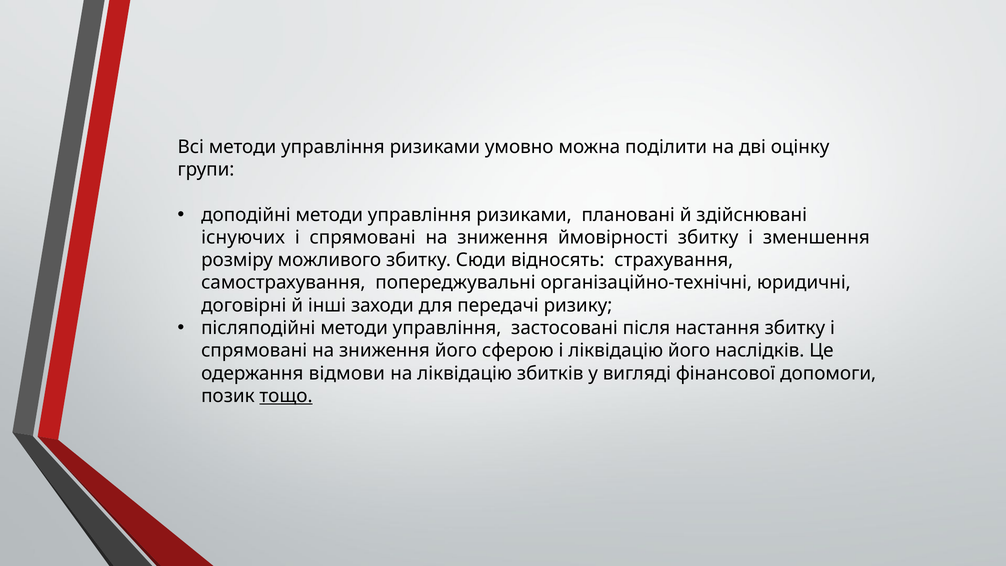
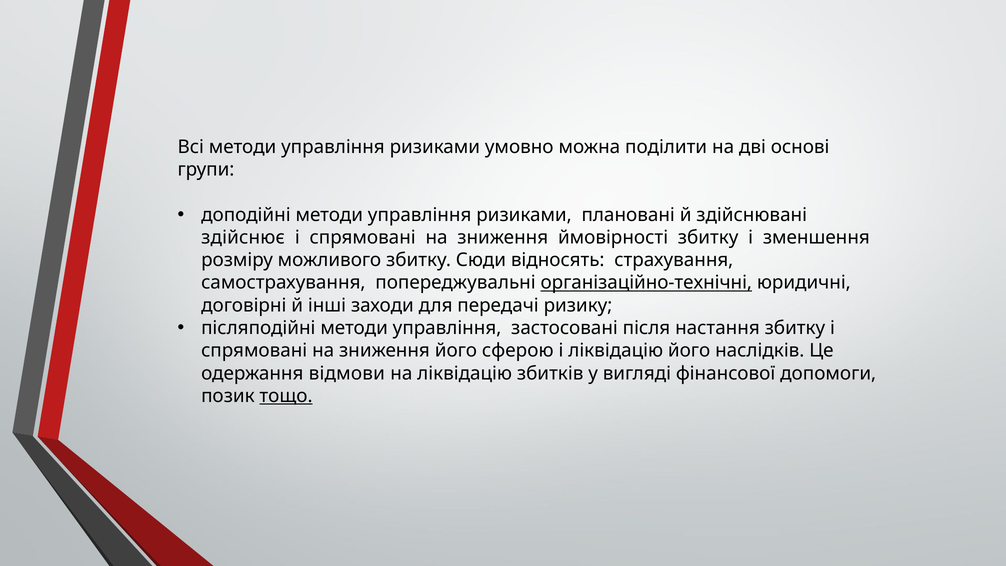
оцінку: оцінку -> основі
існуючих: існуючих -> здійснює
організаційно-технічні underline: none -> present
